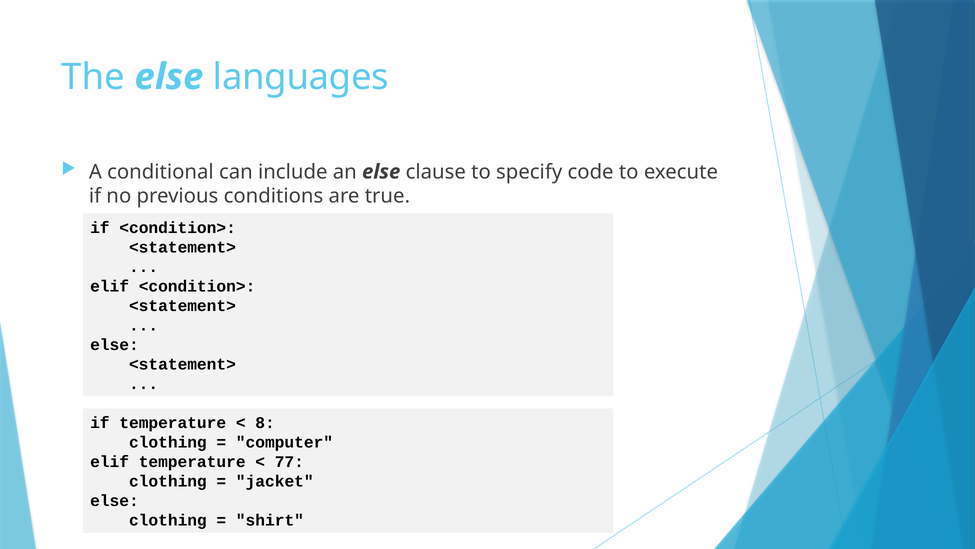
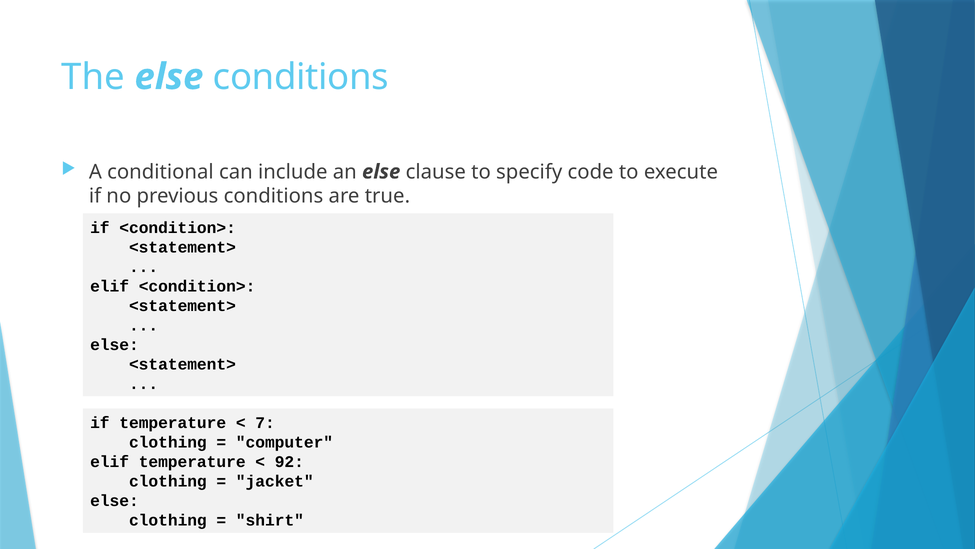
else languages: languages -> conditions
8: 8 -> 7
77: 77 -> 92
